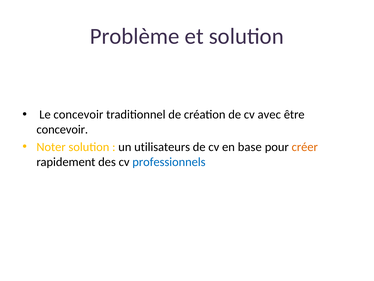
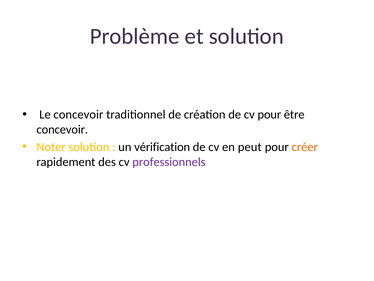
cv avec: avec -> pour
utilisateurs: utilisateurs -> vérification
base: base -> peut
professionnels colour: blue -> purple
